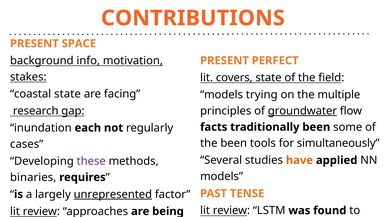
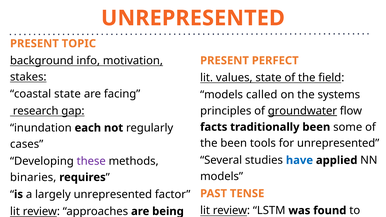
CONTRIBUTIONS at (193, 18): CONTRIBUTIONS -> UNREPRESENTED
SPACE: SPACE -> TOPIC
covers: covers -> values
trying: trying -> called
multiple: multiple -> systems
for simultaneously: simultaneously -> unrepresented
have colour: orange -> blue
unrepresented at (113, 194) underline: present -> none
